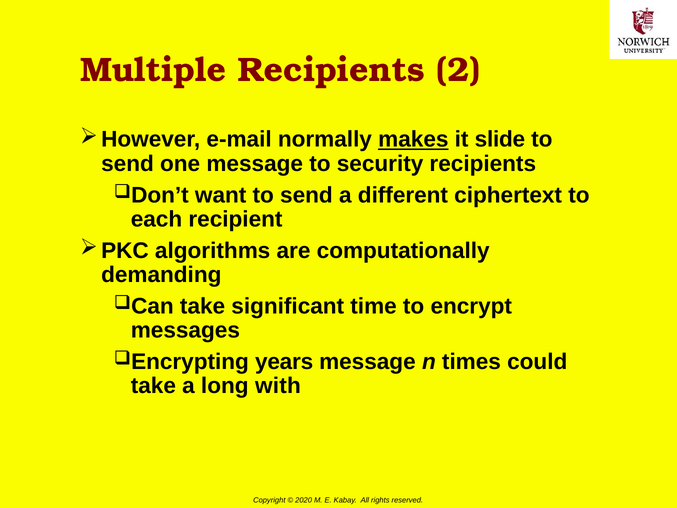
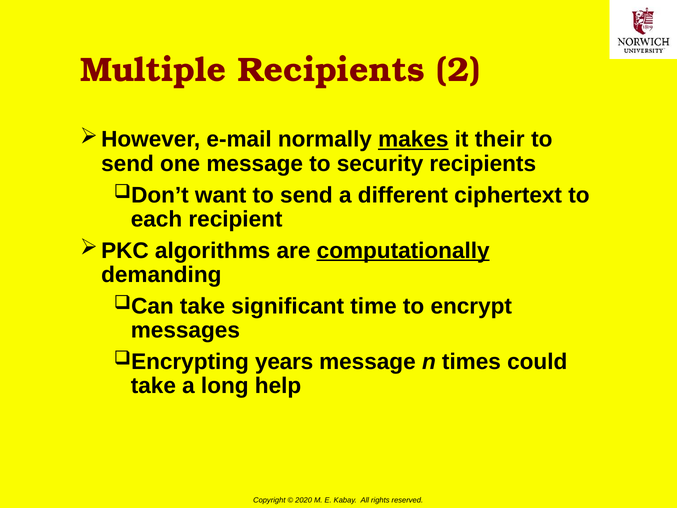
slide: slide -> their
computationally underline: none -> present
with: with -> help
